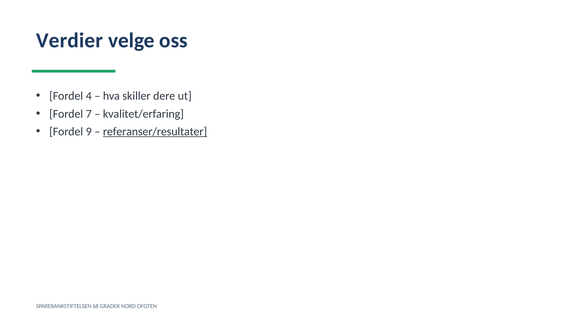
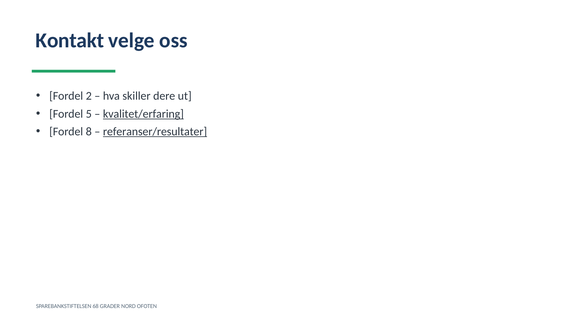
Verdier: Verdier -> Kontakt
4: 4 -> 2
7: 7 -> 5
kvalitet/erfaring underline: none -> present
9: 9 -> 8
